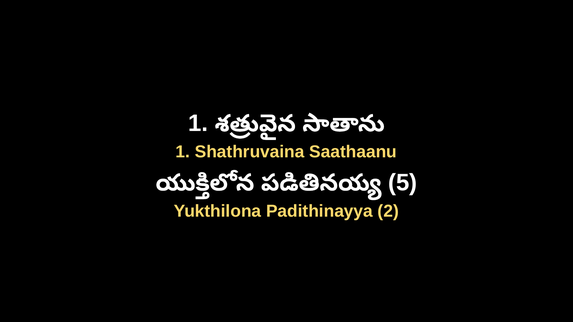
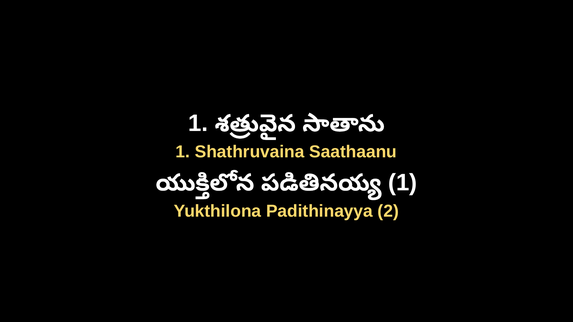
5 at (403, 183): 5 -> 1
